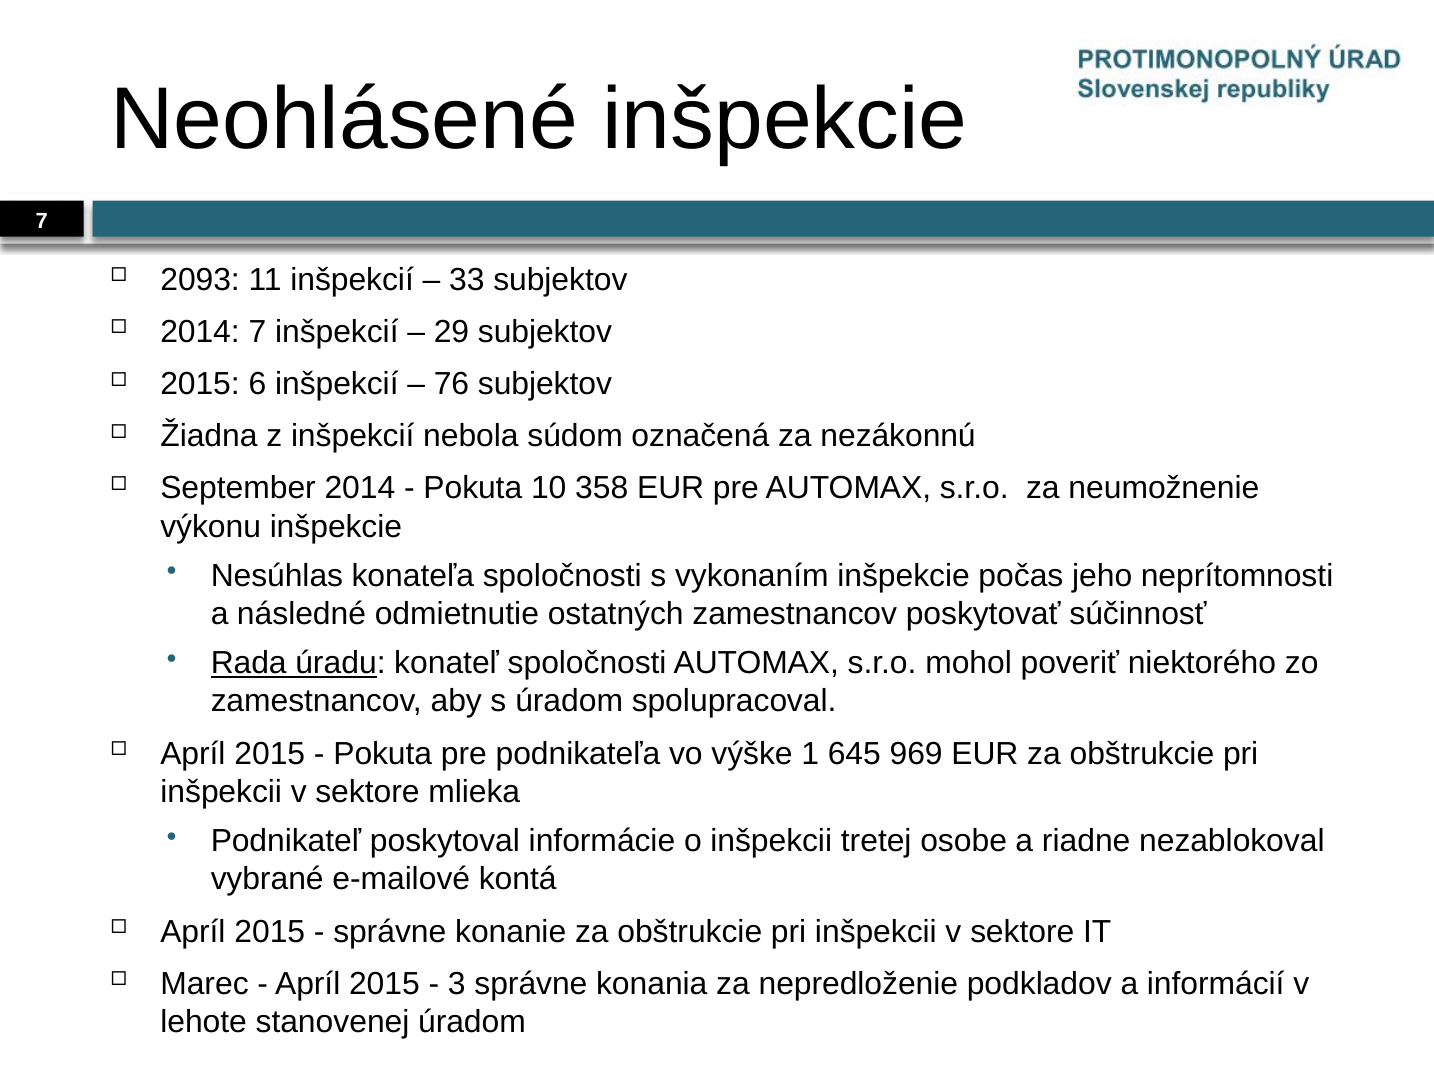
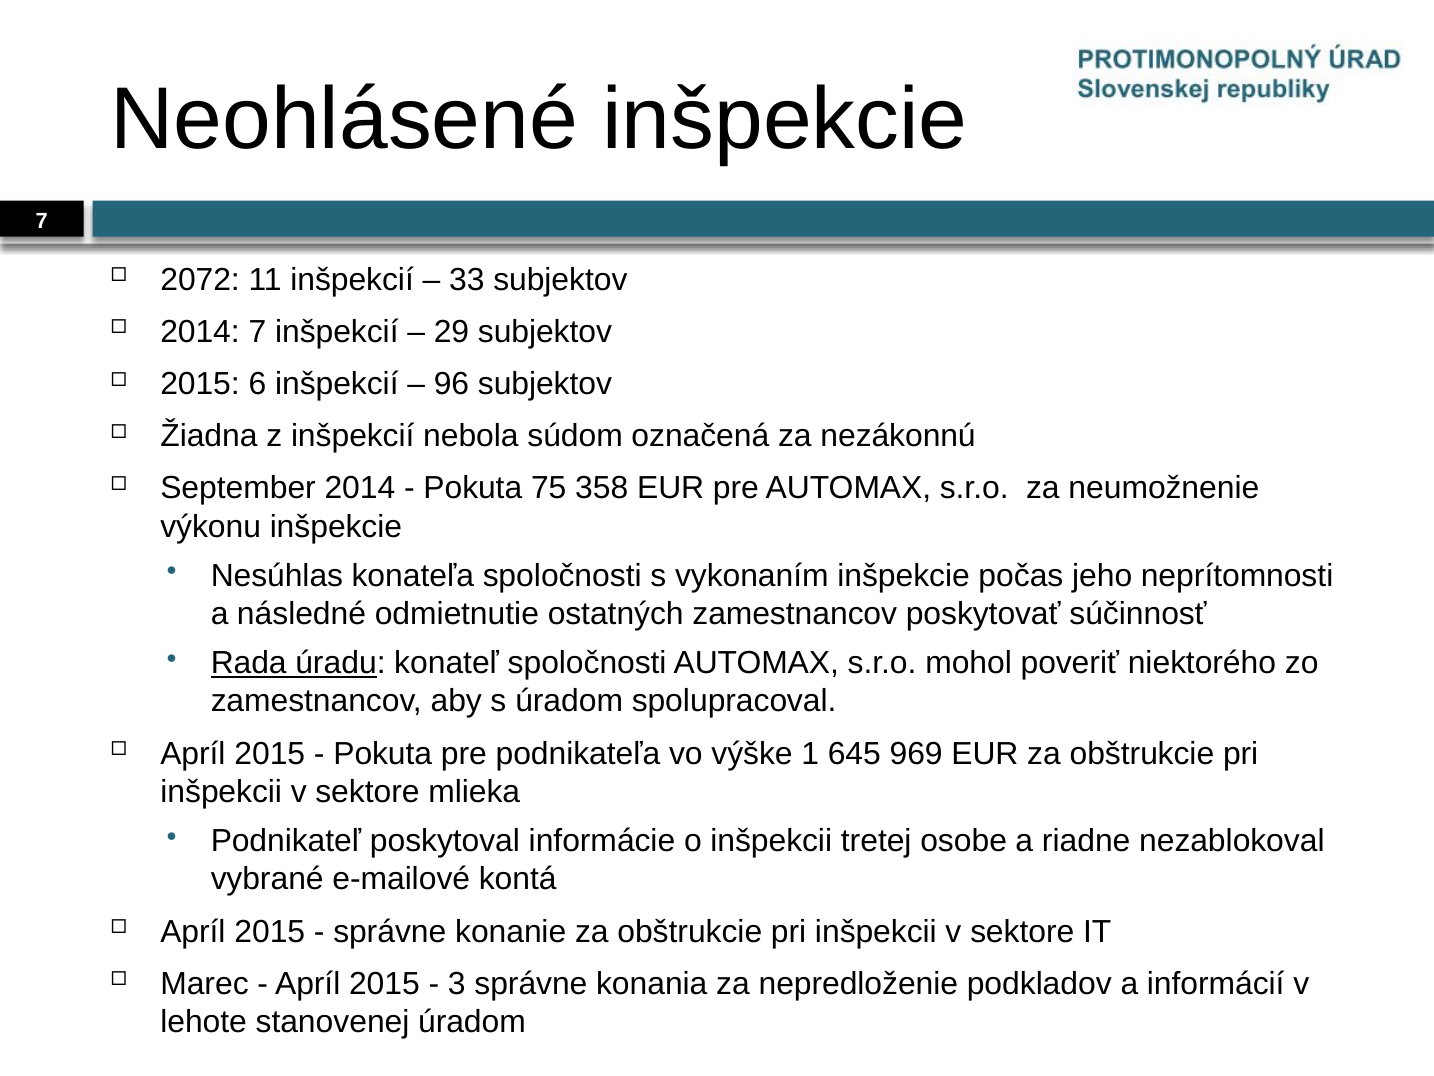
2093: 2093 -> 2072
76: 76 -> 96
10: 10 -> 75
